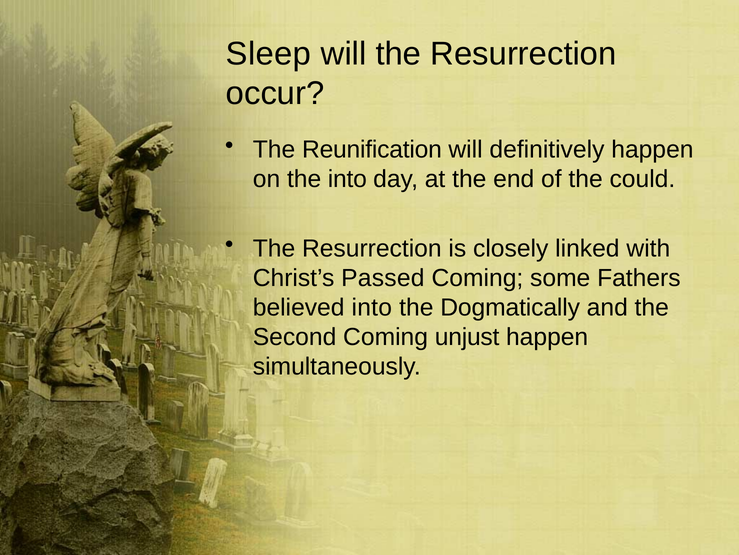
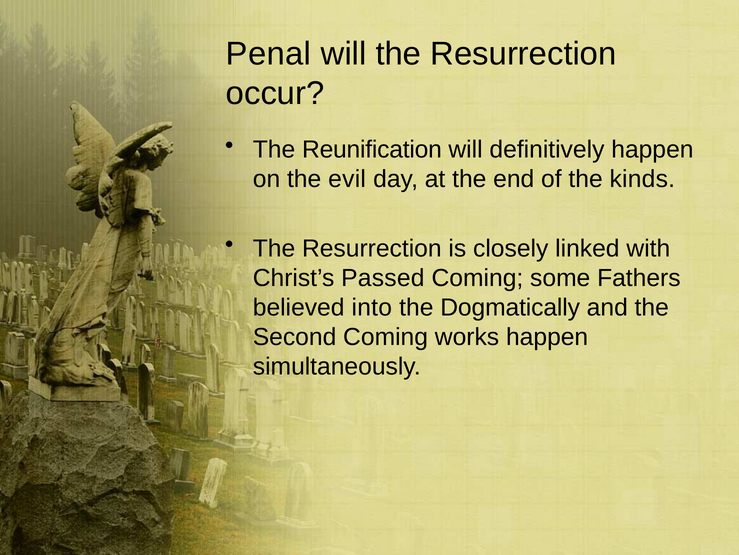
Sleep: Sleep -> Penal
the into: into -> evil
could: could -> kinds
unjust: unjust -> works
